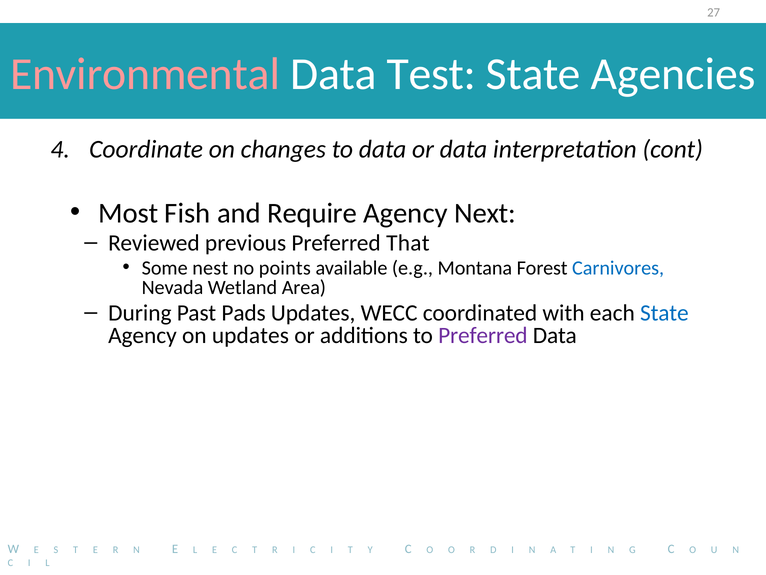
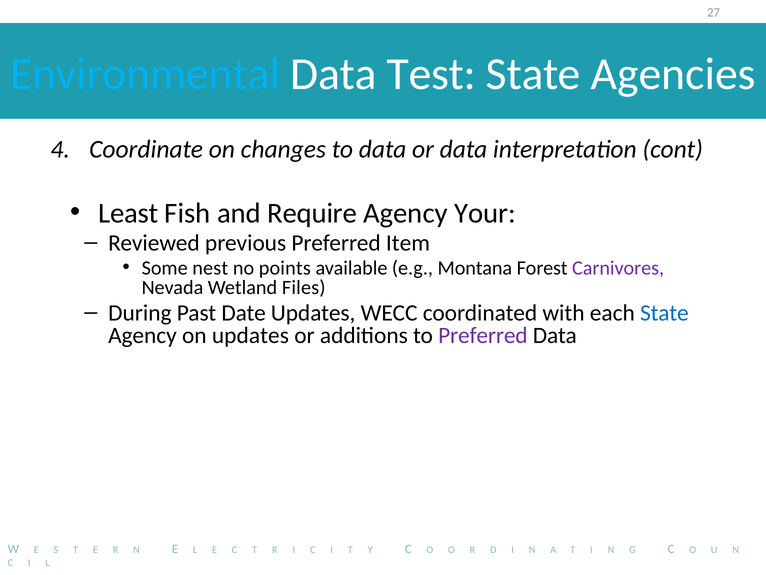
Environmental colour: pink -> light blue
Most: Most -> Least
Next: Next -> Your
That: That -> Item
Carnivores colour: blue -> purple
Area: Area -> Files
Pads: Pads -> Date
